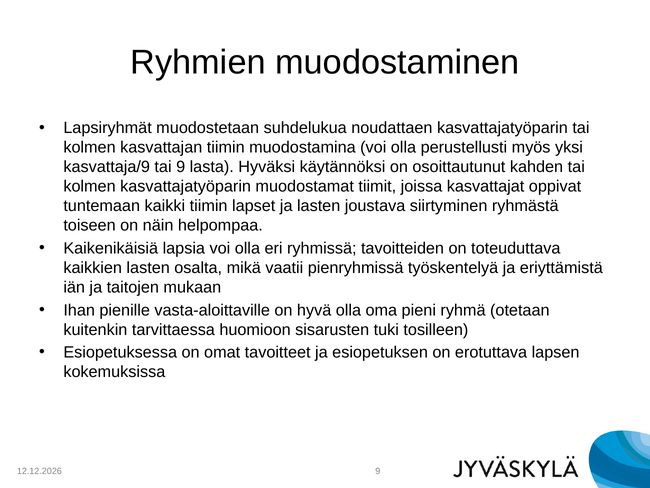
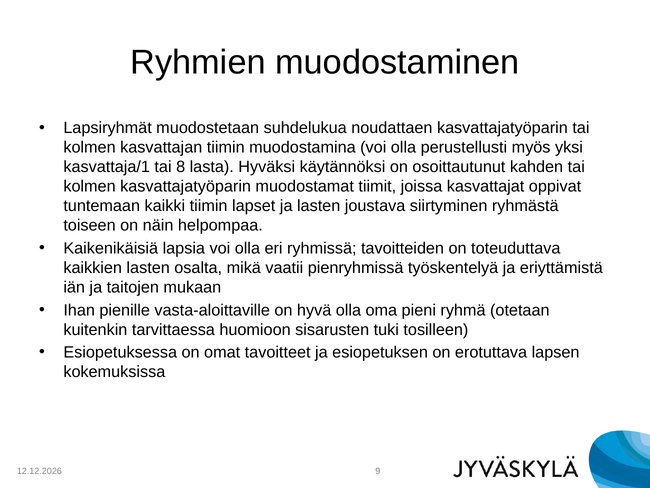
kasvattaja/9: kasvattaja/9 -> kasvattaja/1
tai 9: 9 -> 8
